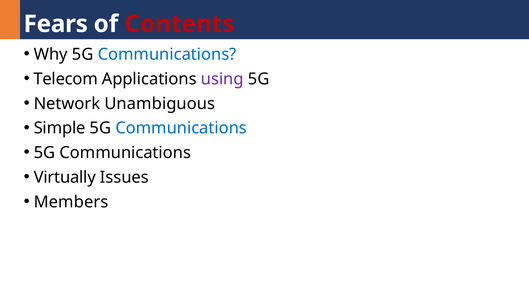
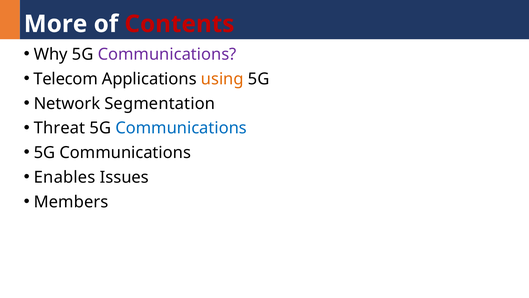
Fears: Fears -> More
Communications at (167, 54) colour: blue -> purple
using colour: purple -> orange
Unambiguous: Unambiguous -> Segmentation
Simple: Simple -> Threat
Virtually: Virtually -> Enables
